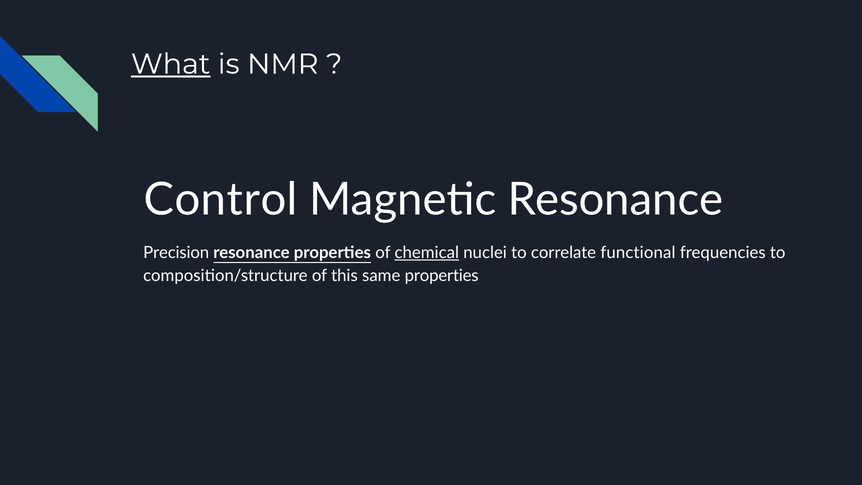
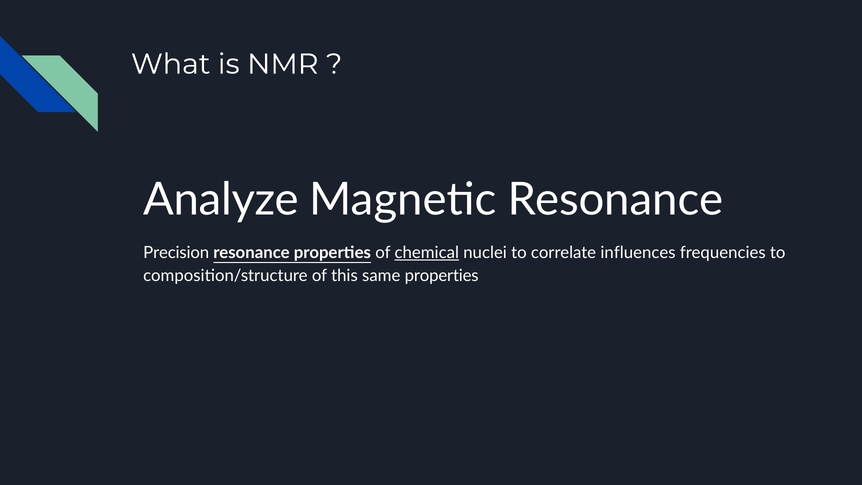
What underline: present -> none
Control: Control -> Analyze
functional: functional -> influences
